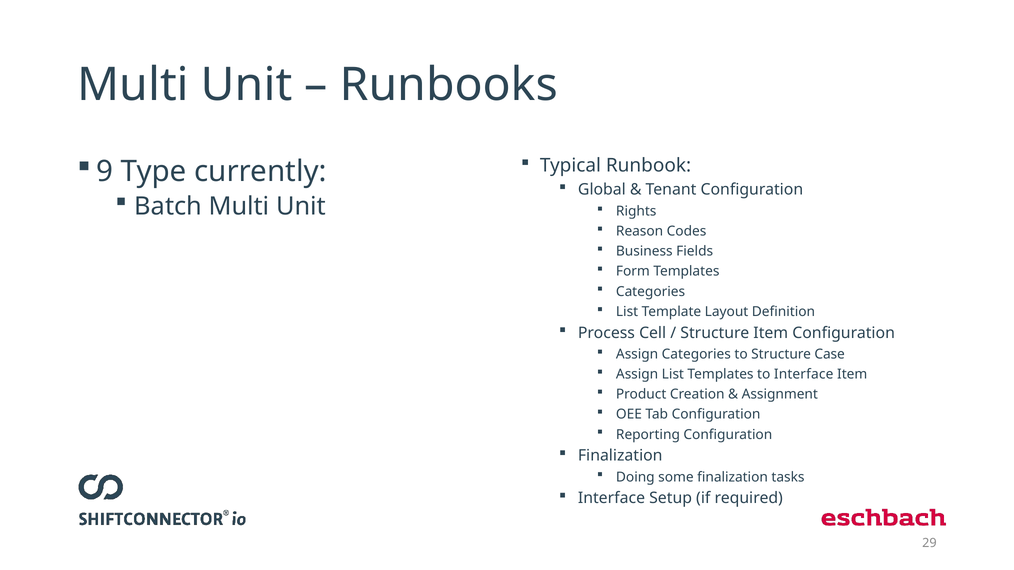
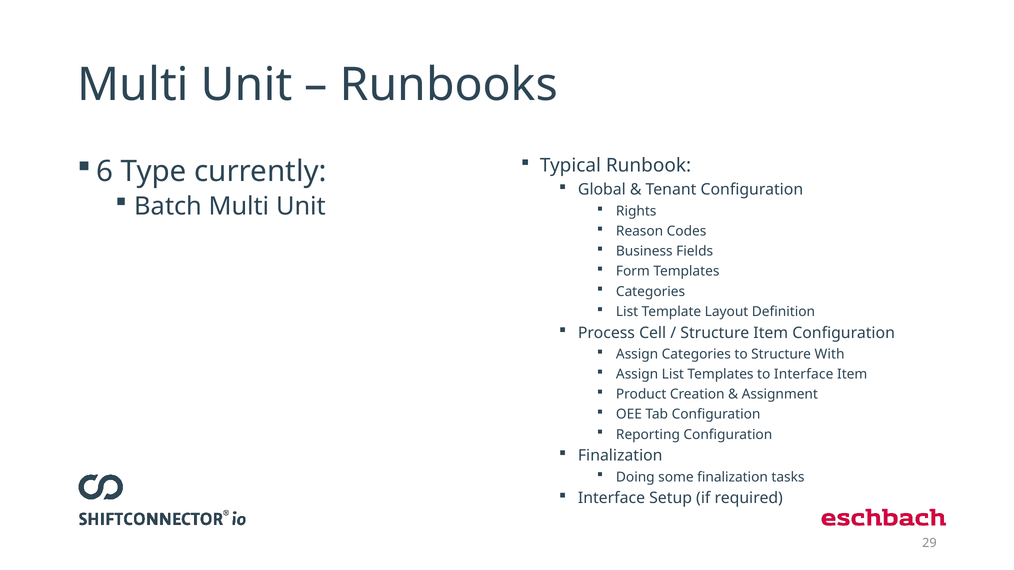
9: 9 -> 6
Case: Case -> With
